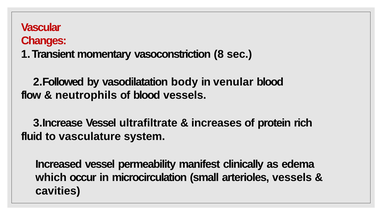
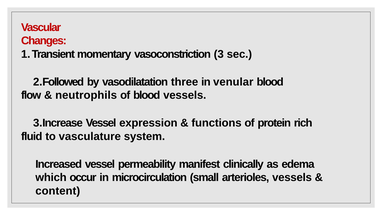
8: 8 -> 3
body: body -> three
ultrafiltrate: ultrafiltrate -> expression
increases: increases -> functions
cavities: cavities -> content
